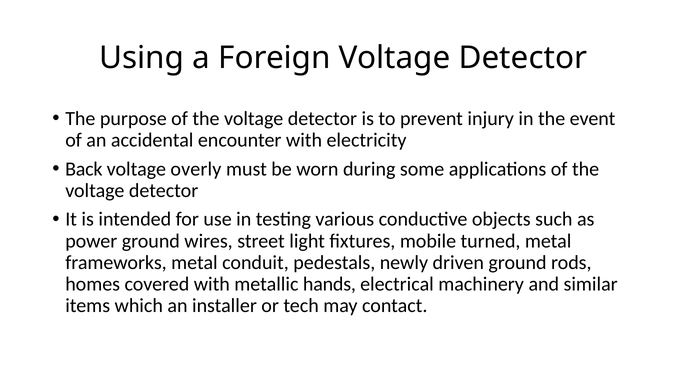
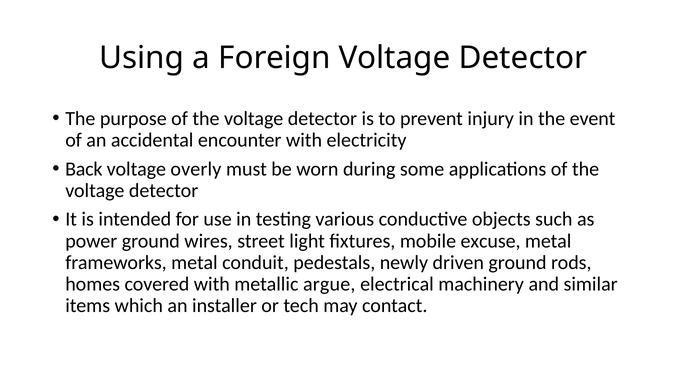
turned: turned -> excuse
hands: hands -> argue
